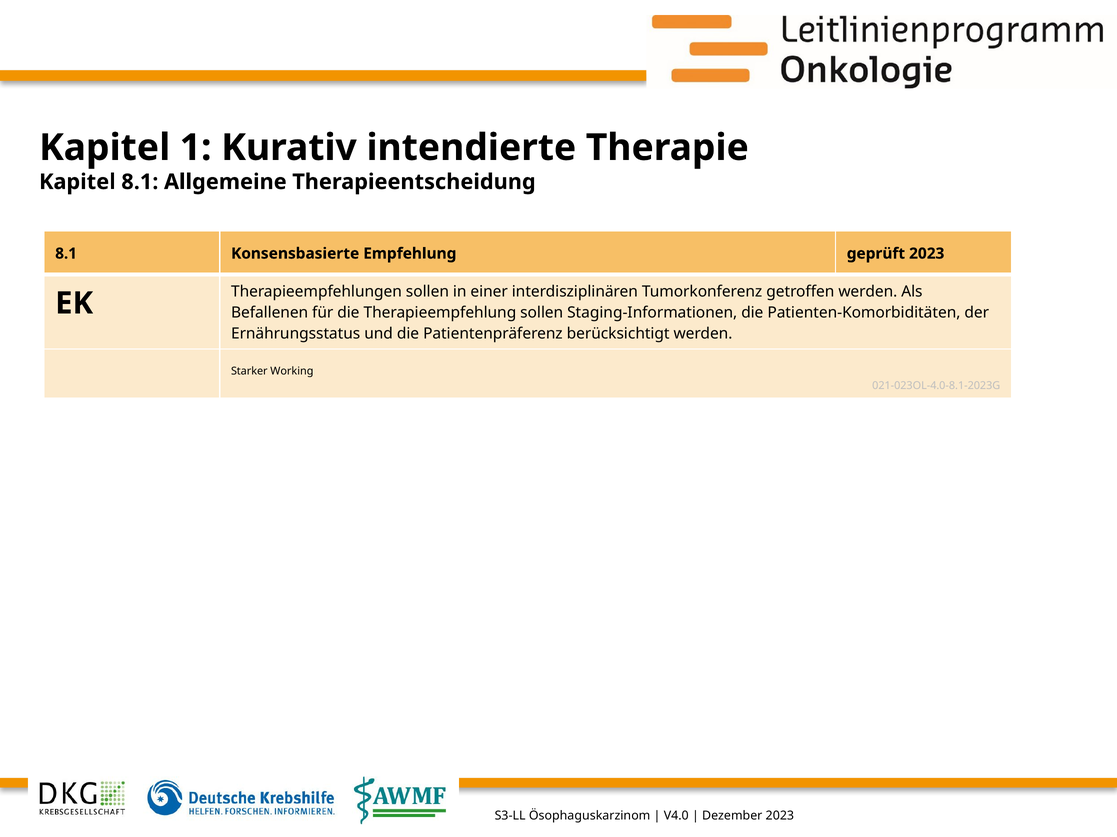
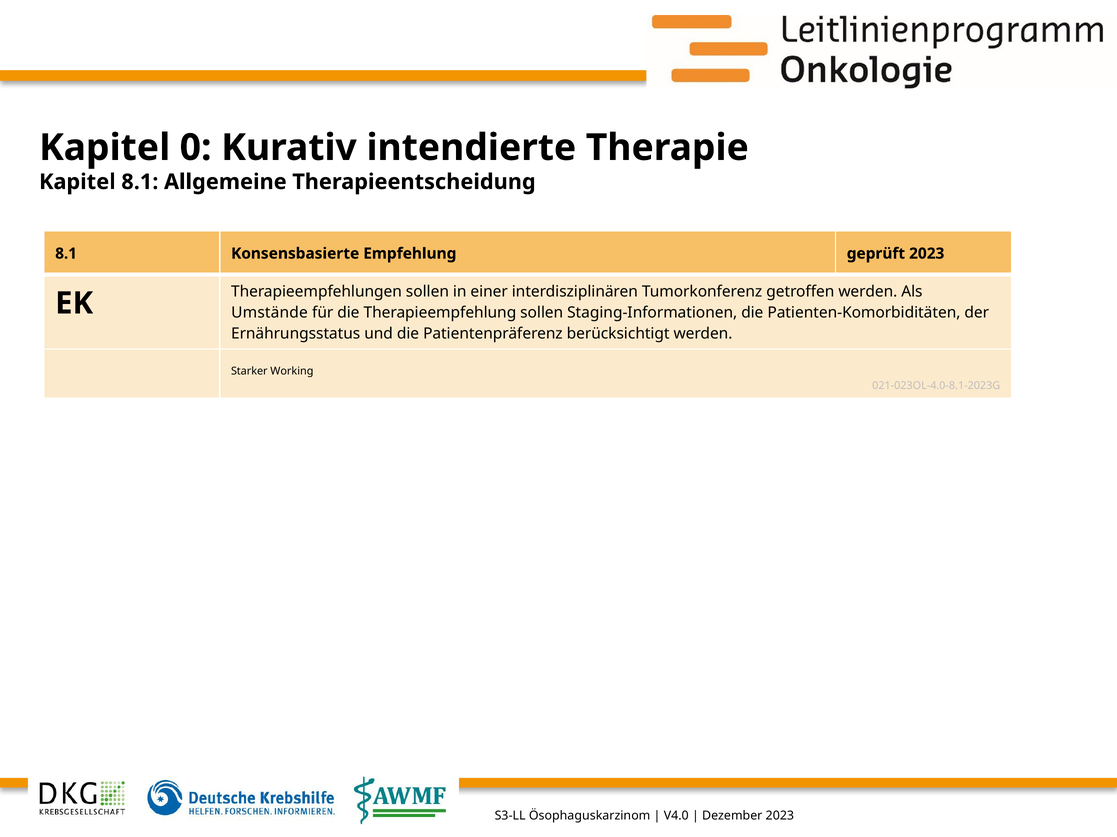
1: 1 -> 0
Befallenen: Befallenen -> Umstände
